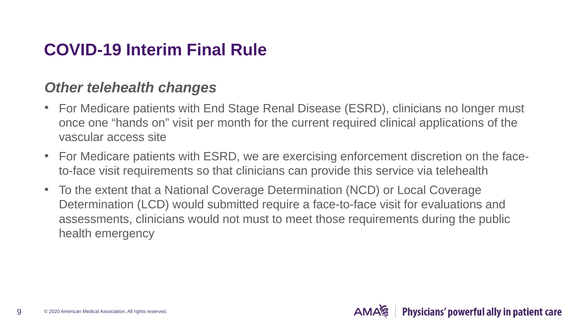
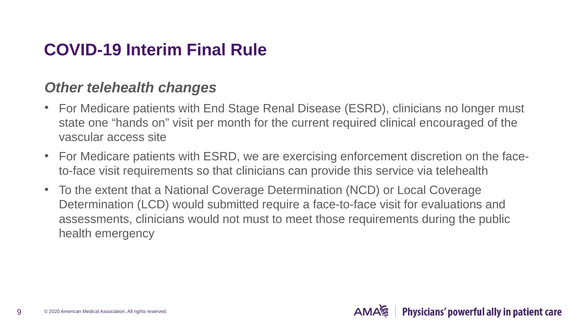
once: once -> state
applications: applications -> encouraged
